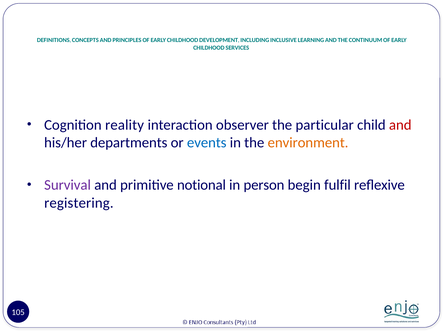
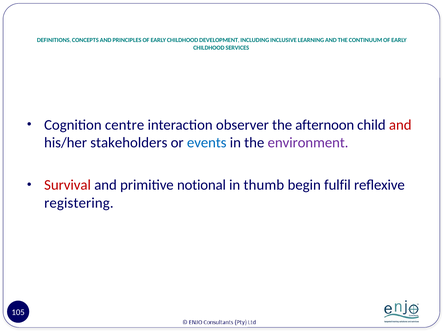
reality: reality -> centre
particular: particular -> afternoon
departments: departments -> stakeholders
environment colour: orange -> purple
Survival colour: purple -> red
person: person -> thumb
